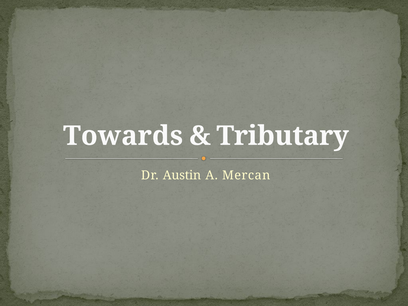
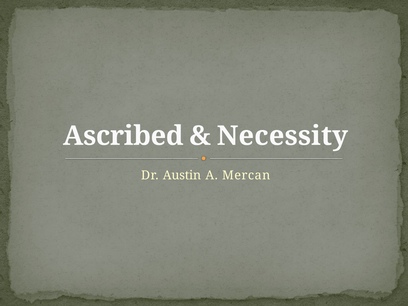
Towards: Towards -> Ascribed
Tributary: Tributary -> Necessity
